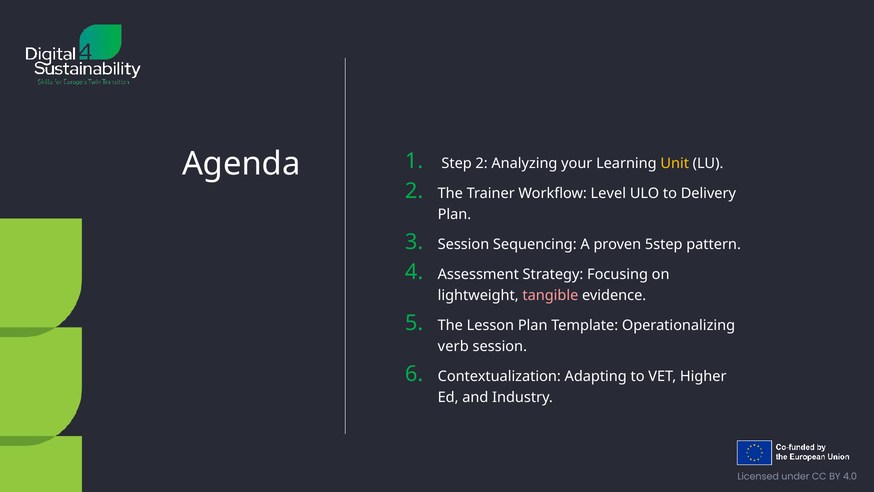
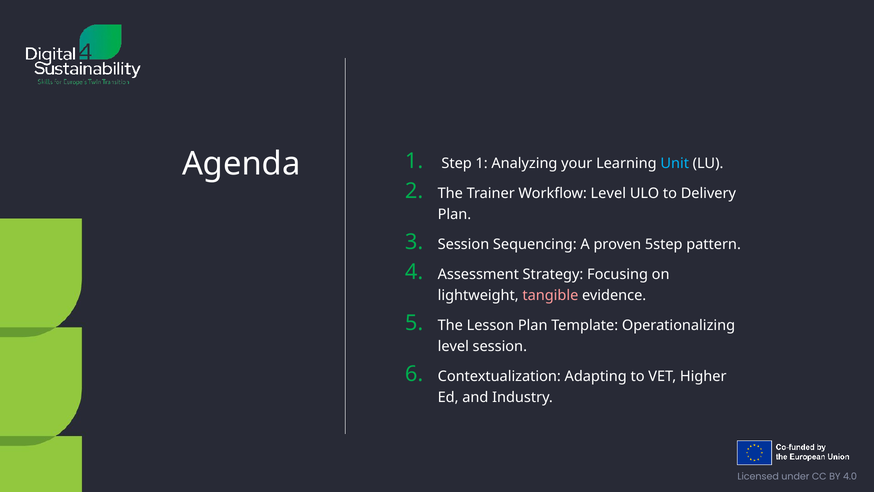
Step 2: 2 -> 1
Unit colour: yellow -> light blue
verb at (453, 346): verb -> level
